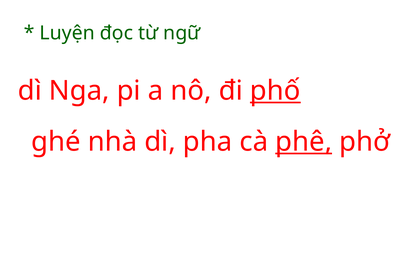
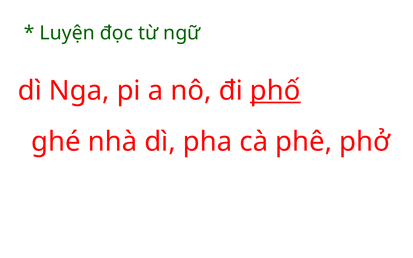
phê underline: present -> none
